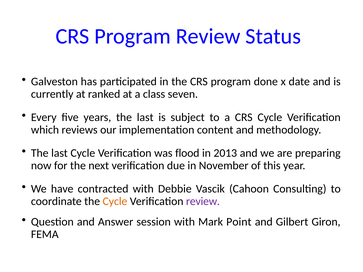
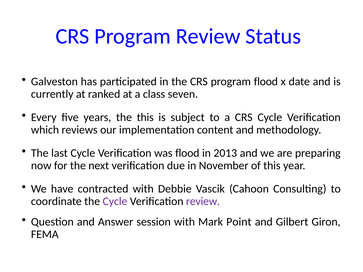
program done: done -> flood
years the last: last -> this
Cycle at (115, 201) colour: orange -> purple
